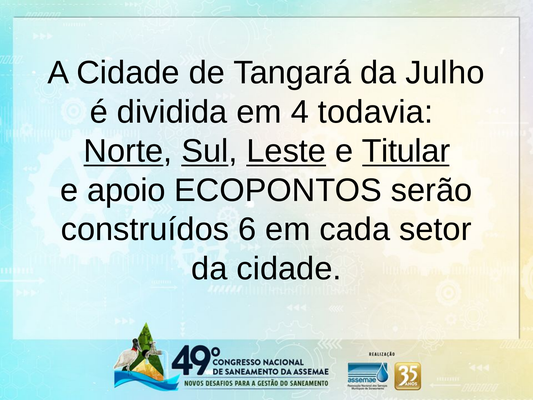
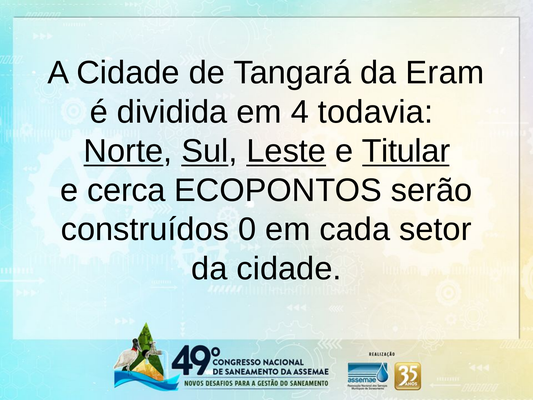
Julho: Julho -> Eram
apoio: apoio -> cerca
6: 6 -> 0
